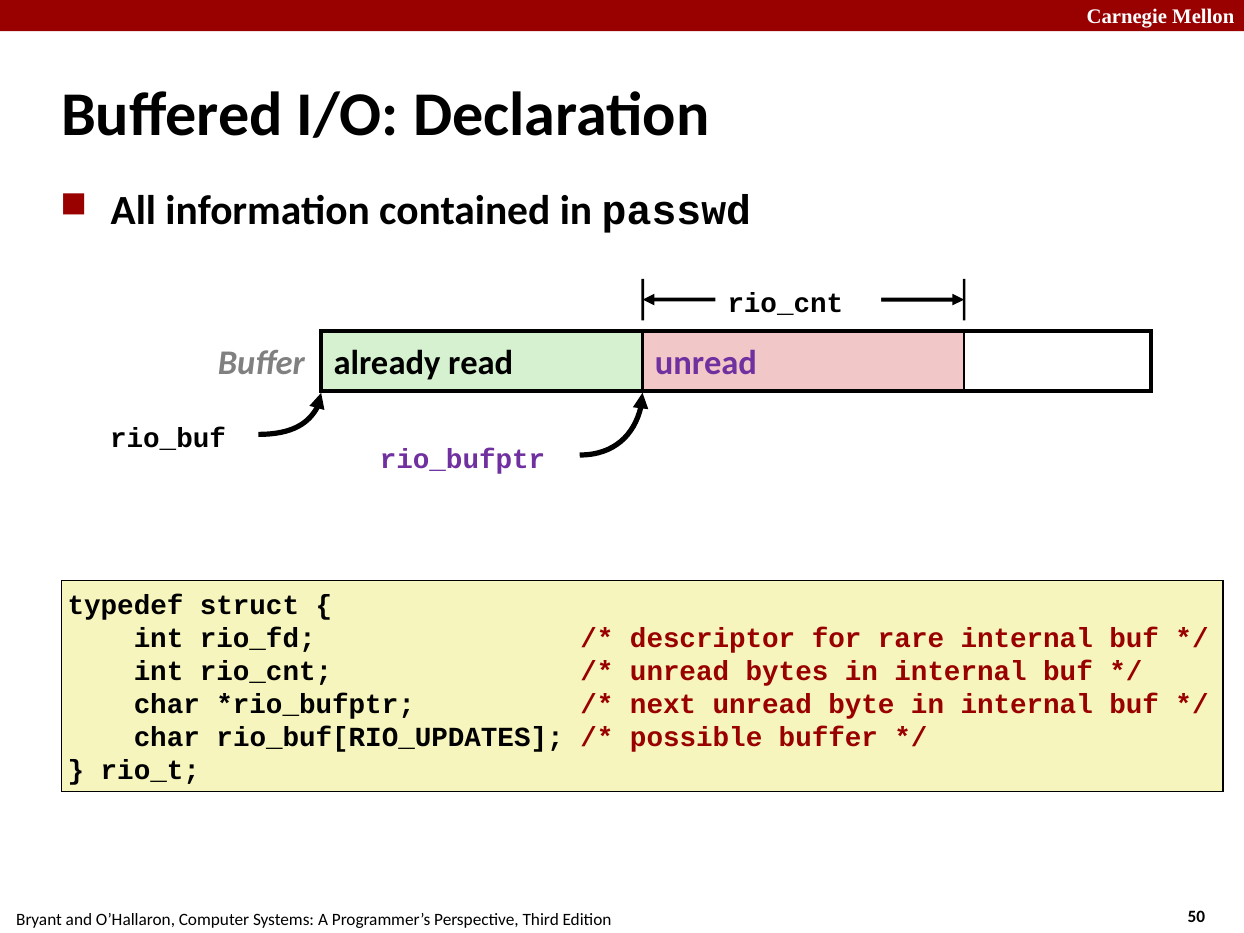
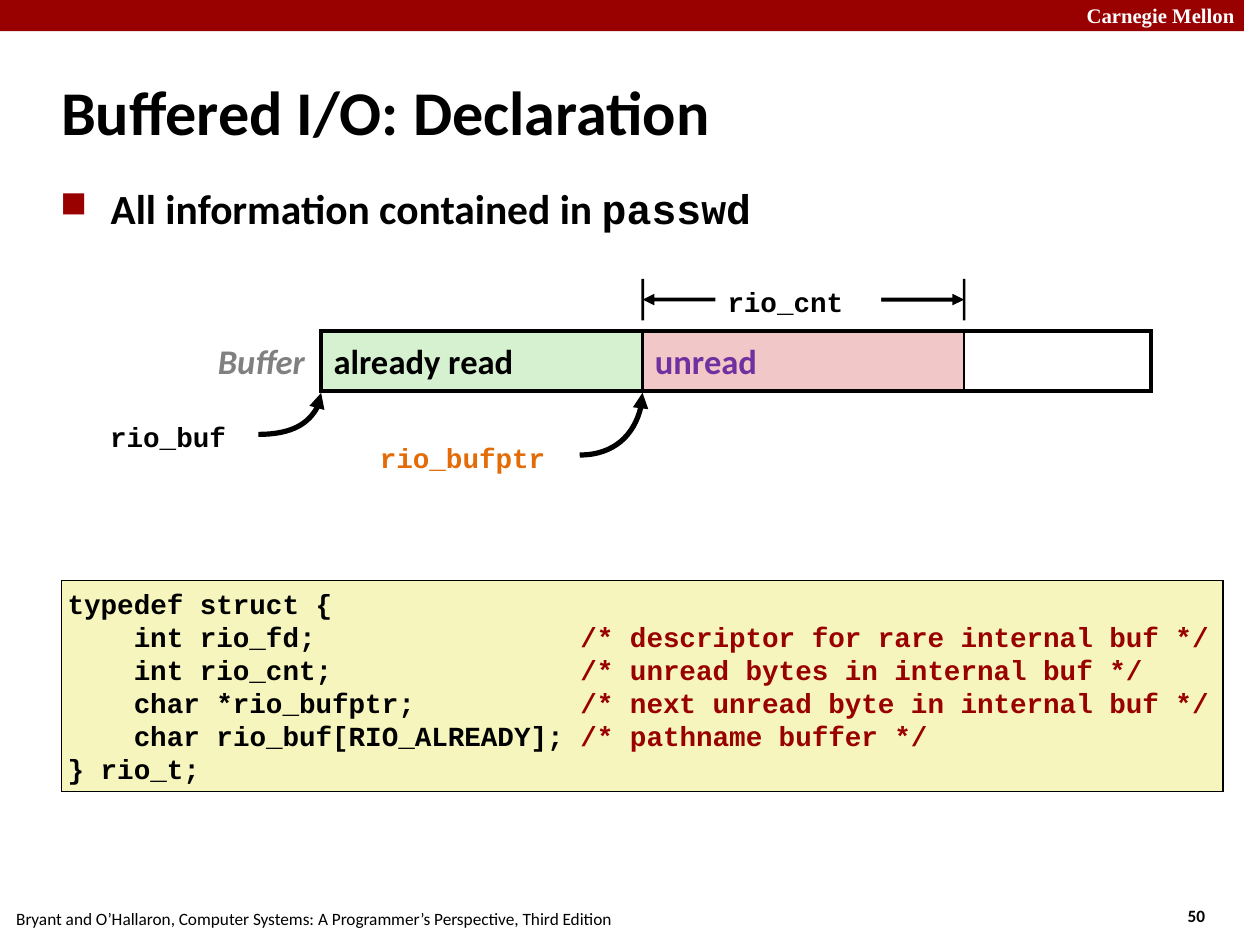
rio_bufptr colour: purple -> orange
rio_buf[RIO_UPDATES: rio_buf[RIO_UPDATES -> rio_buf[RIO_ALREADY
possible: possible -> pathname
